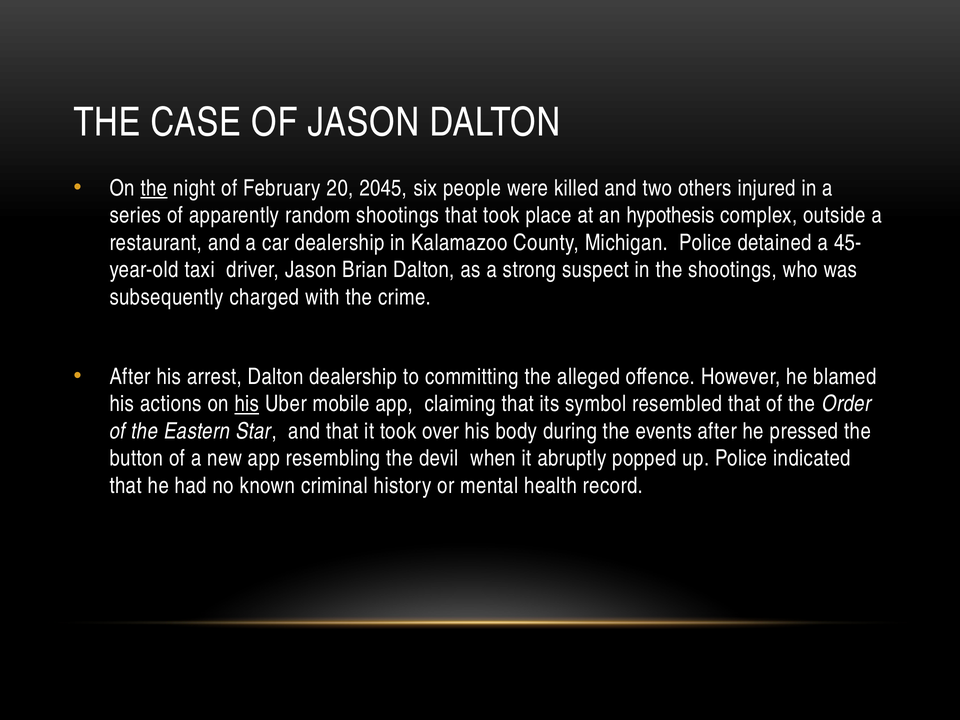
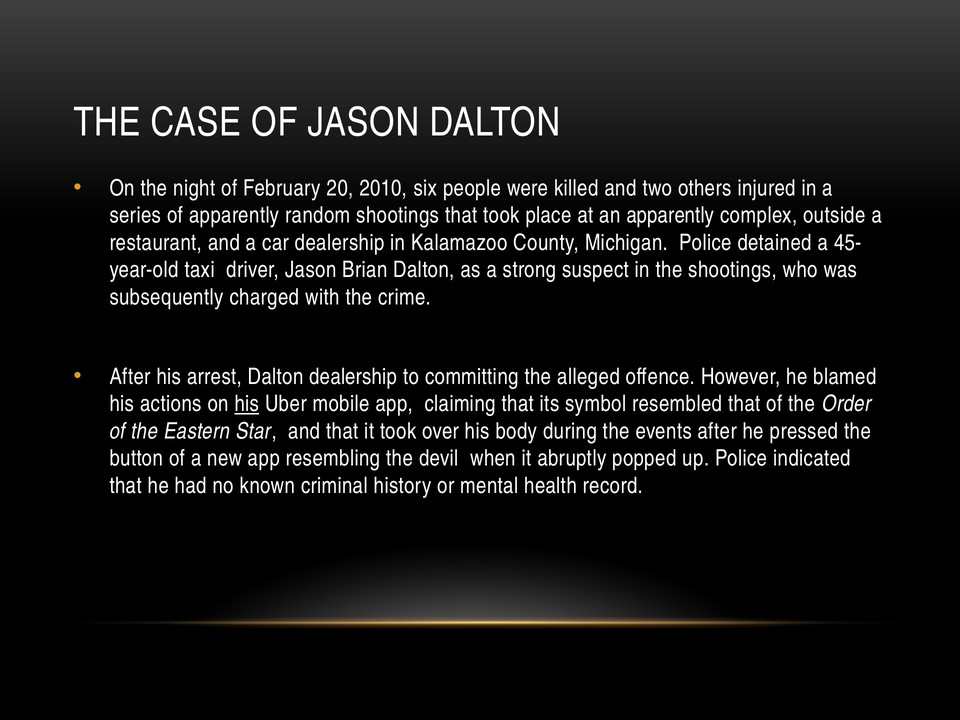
the at (154, 188) underline: present -> none
2045: 2045 -> 2010
an hypothesis: hypothesis -> apparently
